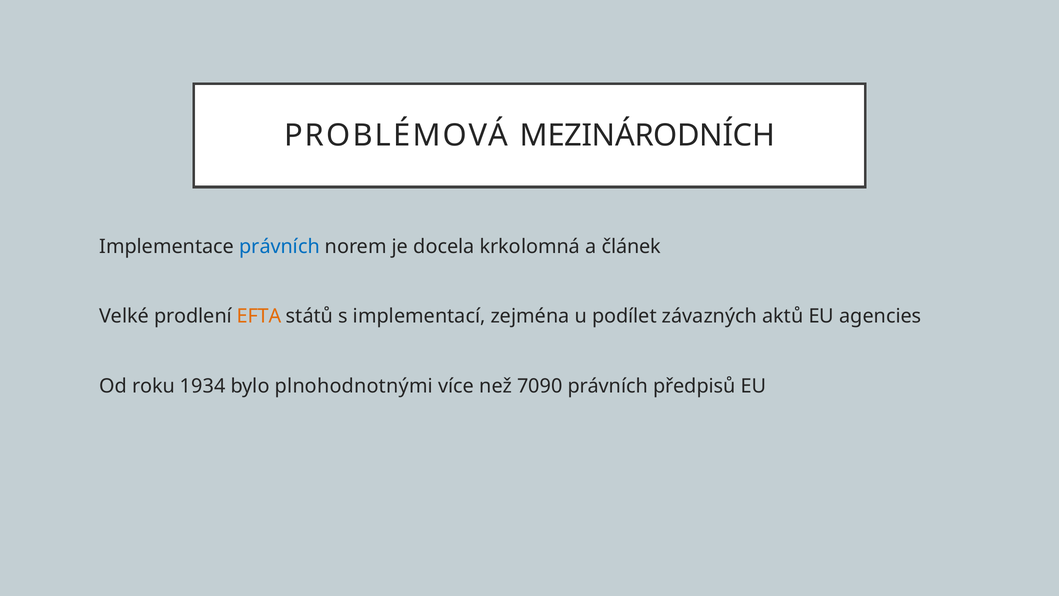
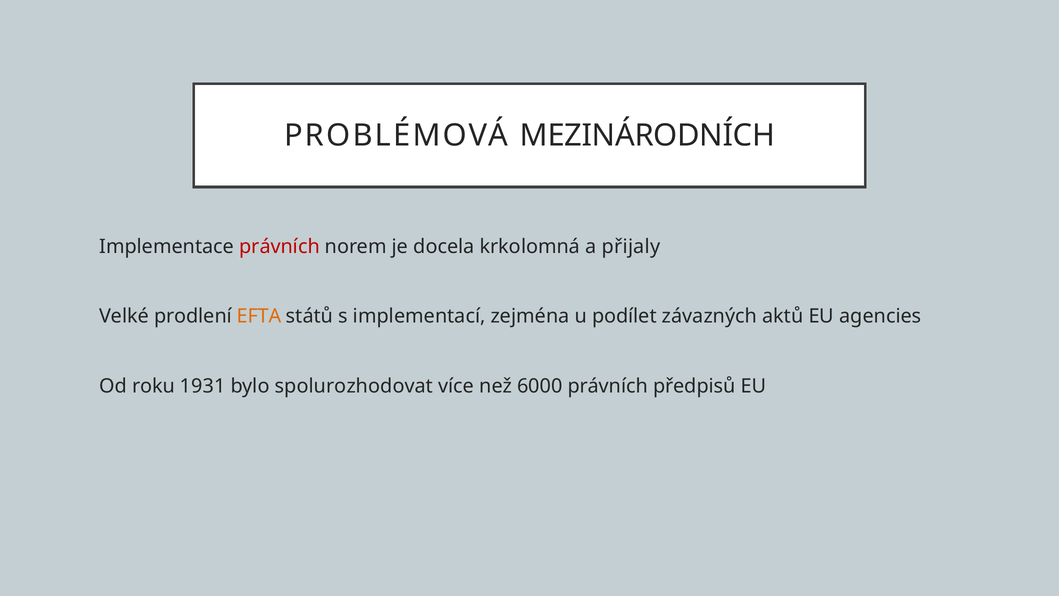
právních at (280, 246) colour: blue -> red
článek: článek -> přijaly
1934: 1934 -> 1931
plnohodnotnými: plnohodnotnými -> spolurozhodovat
7090: 7090 -> 6000
